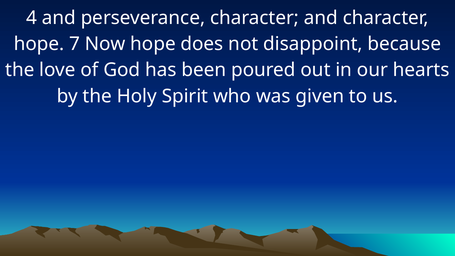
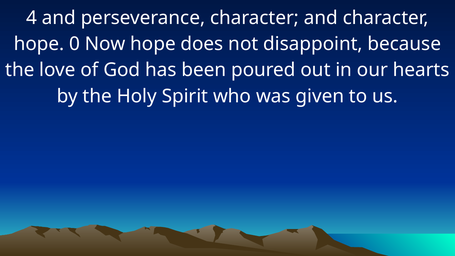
7: 7 -> 0
